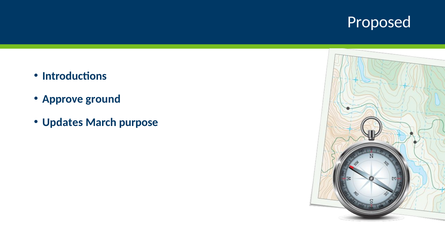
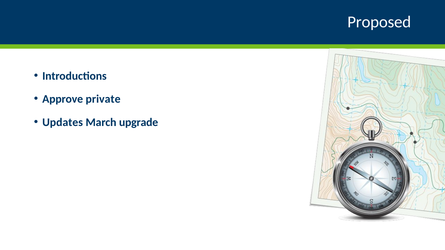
ground: ground -> private
purpose: purpose -> upgrade
